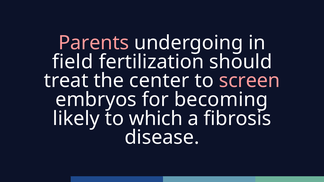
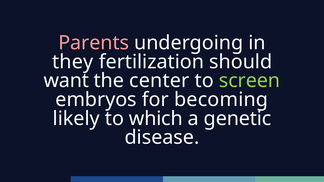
field: field -> they
treat: treat -> want
screen colour: pink -> light green
fibrosis: fibrosis -> genetic
